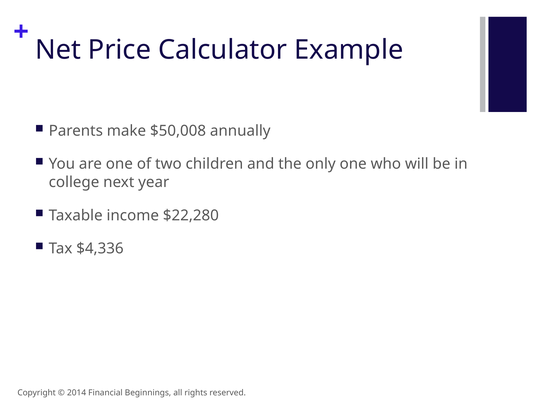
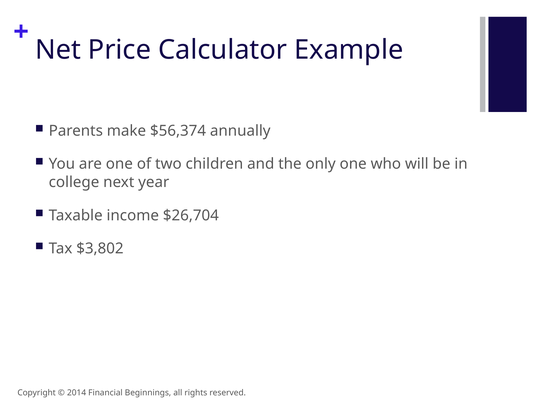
$50,008: $50,008 -> $56,374
$22,280: $22,280 -> $26,704
$4,336: $4,336 -> $3,802
